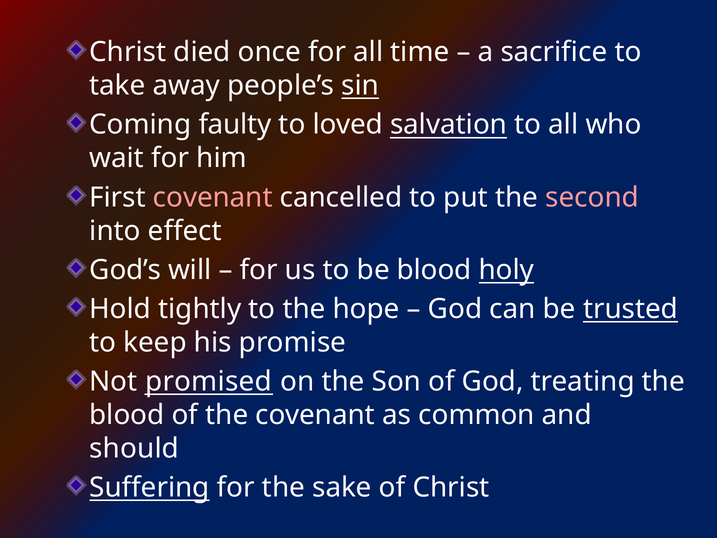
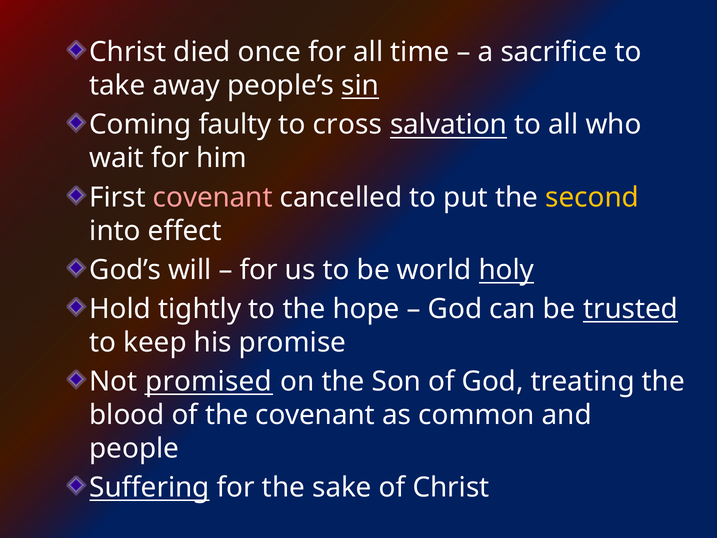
loved: loved -> cross
second colour: pink -> yellow
be blood: blood -> world
should: should -> people
